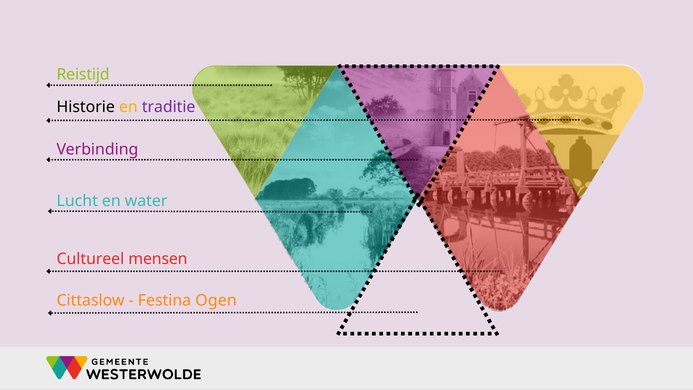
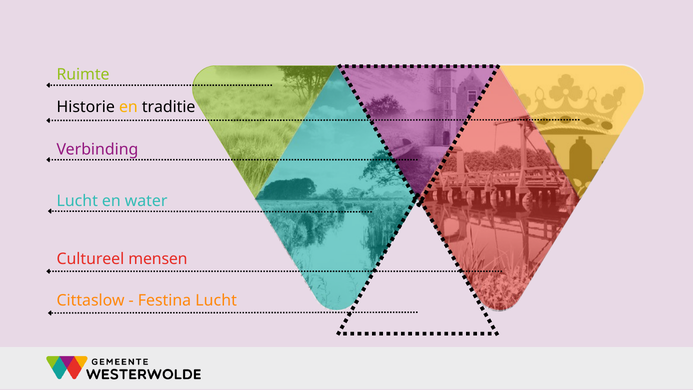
Reistijd: Reistijd -> Ruimte
traditie colour: purple -> black
Festina Ogen: Ogen -> Lucht
